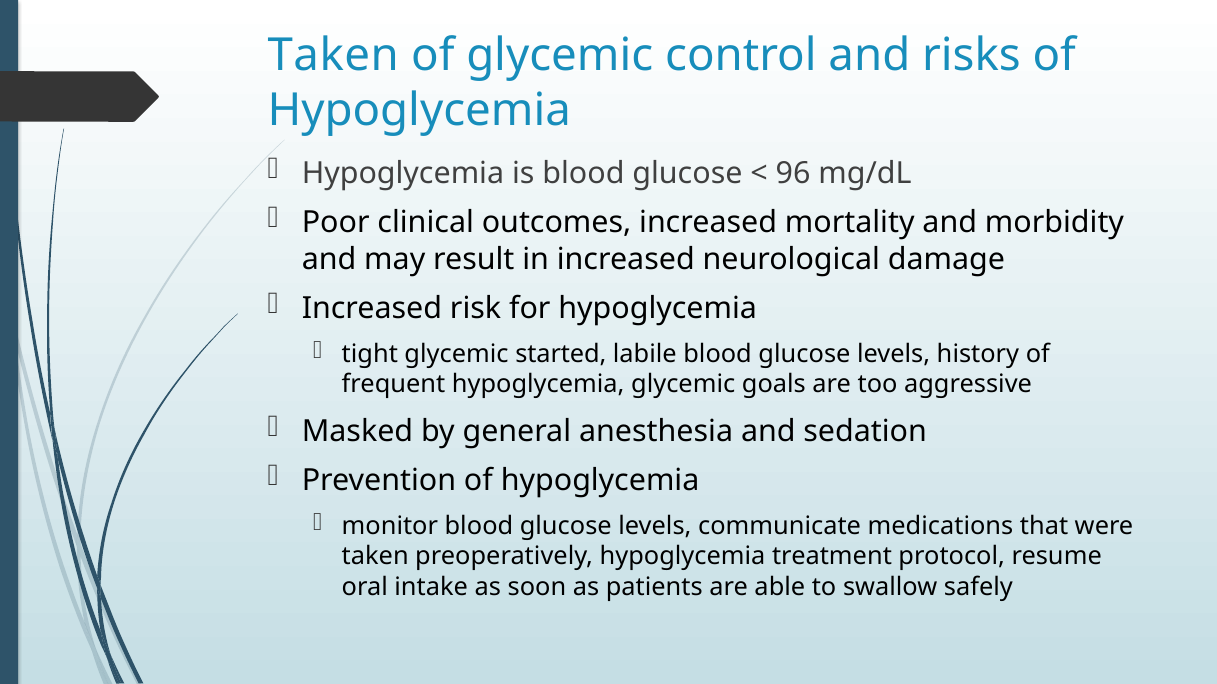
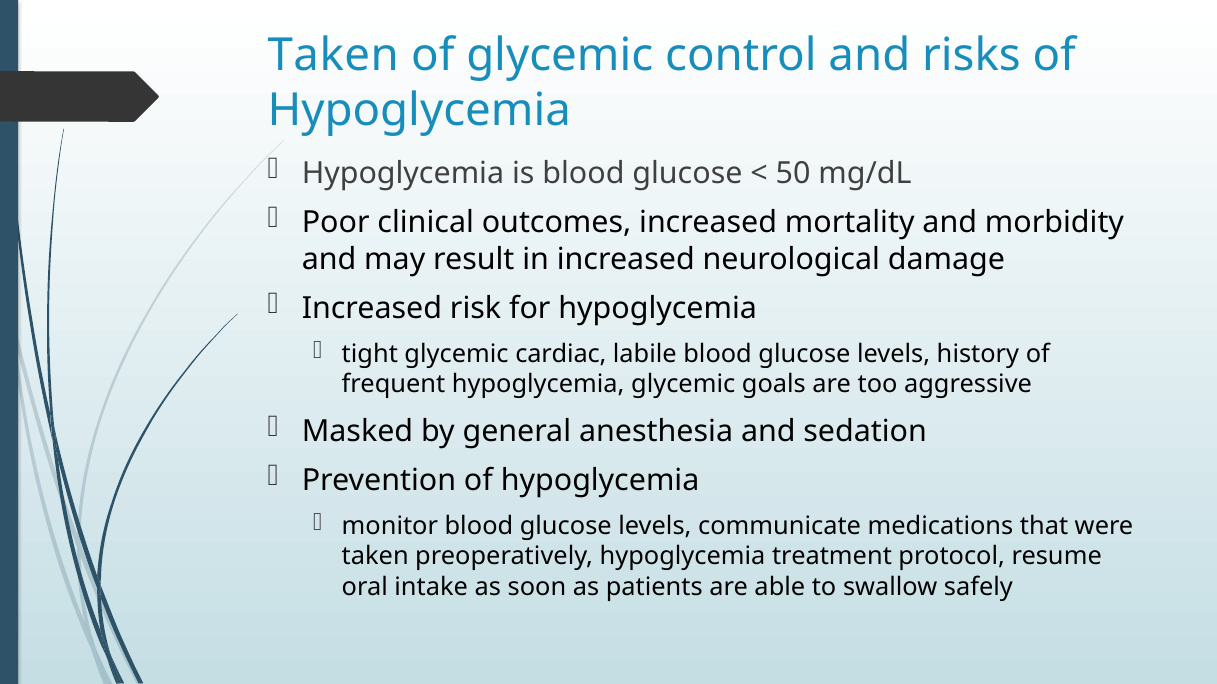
96: 96 -> 50
started: started -> cardiac
